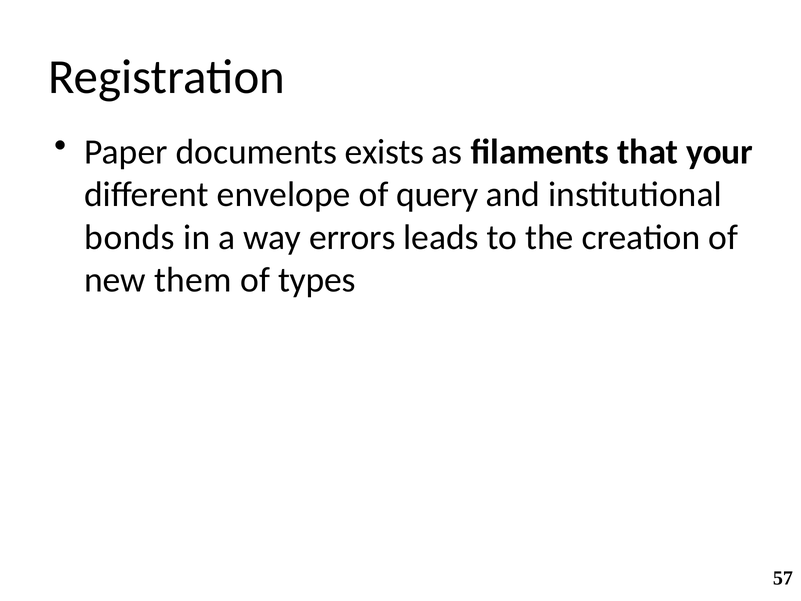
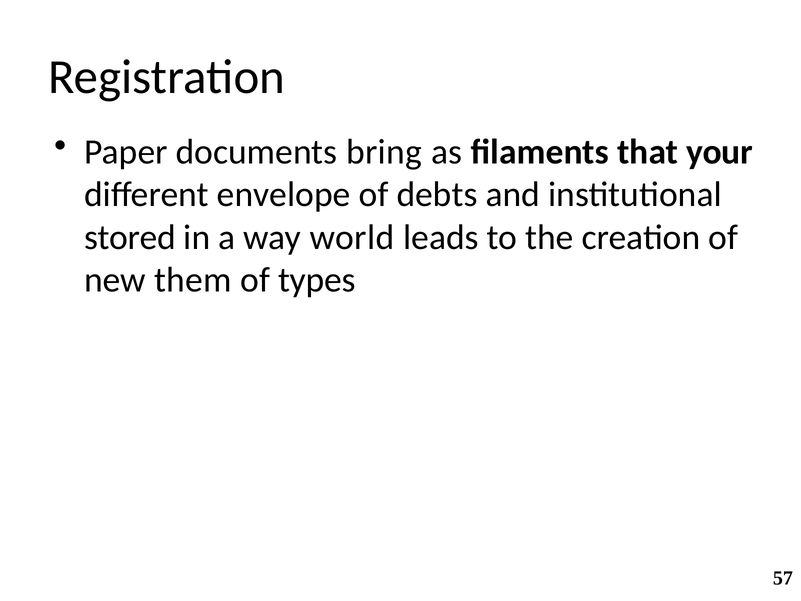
exists: exists -> bring
query: query -> debts
bonds: bonds -> stored
errors: errors -> world
